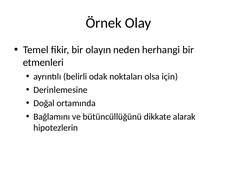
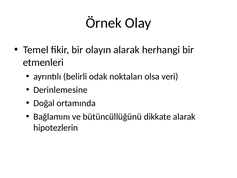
olayın neden: neden -> alarak
için: için -> veri
